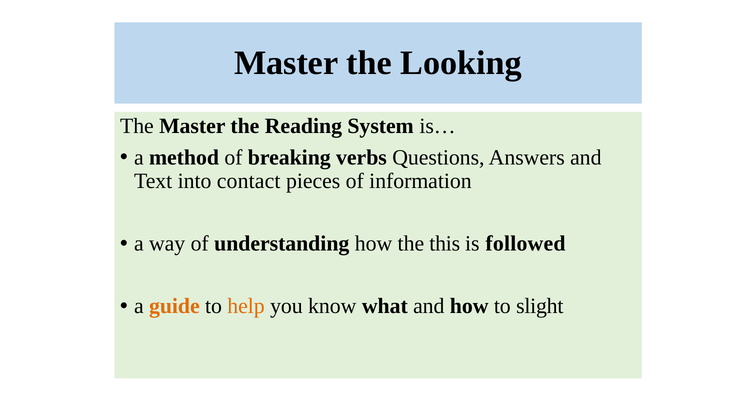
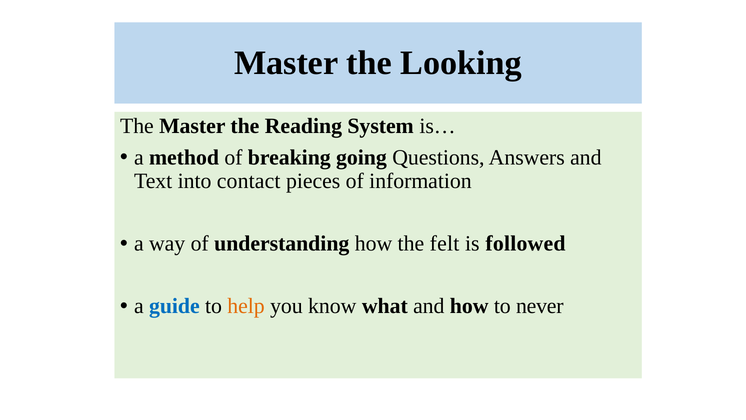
verbs: verbs -> going
this: this -> felt
guide colour: orange -> blue
slight: slight -> never
